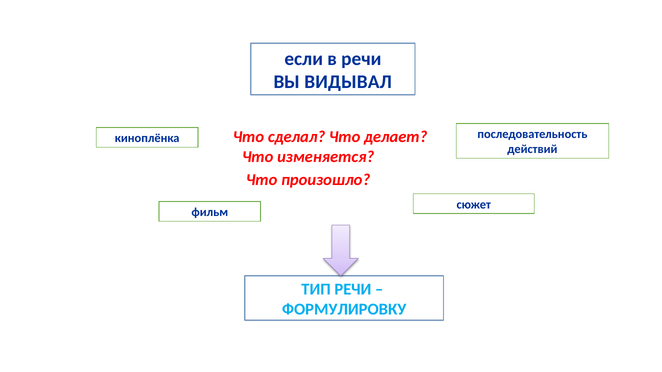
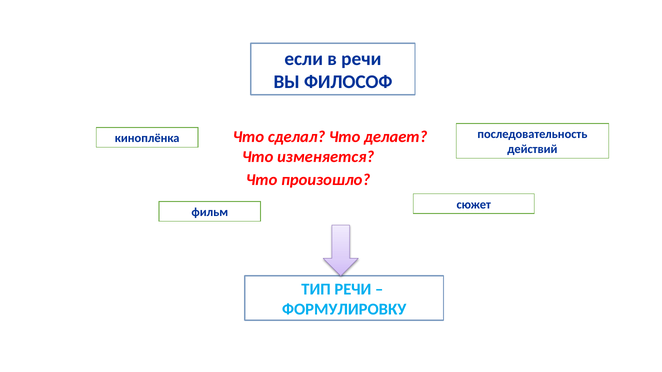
ВИДЫВАЛ: ВИДЫВАЛ -> ФИЛОСОФ
